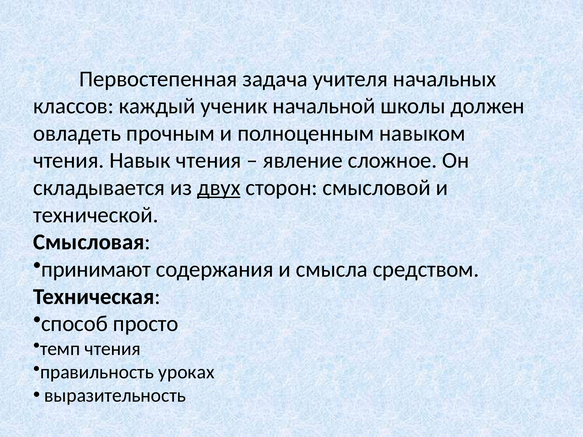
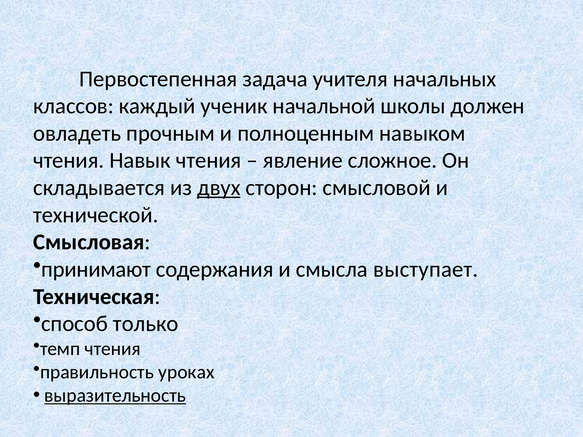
средством: средством -> выступает
просто: просто -> только
выразительность underline: none -> present
